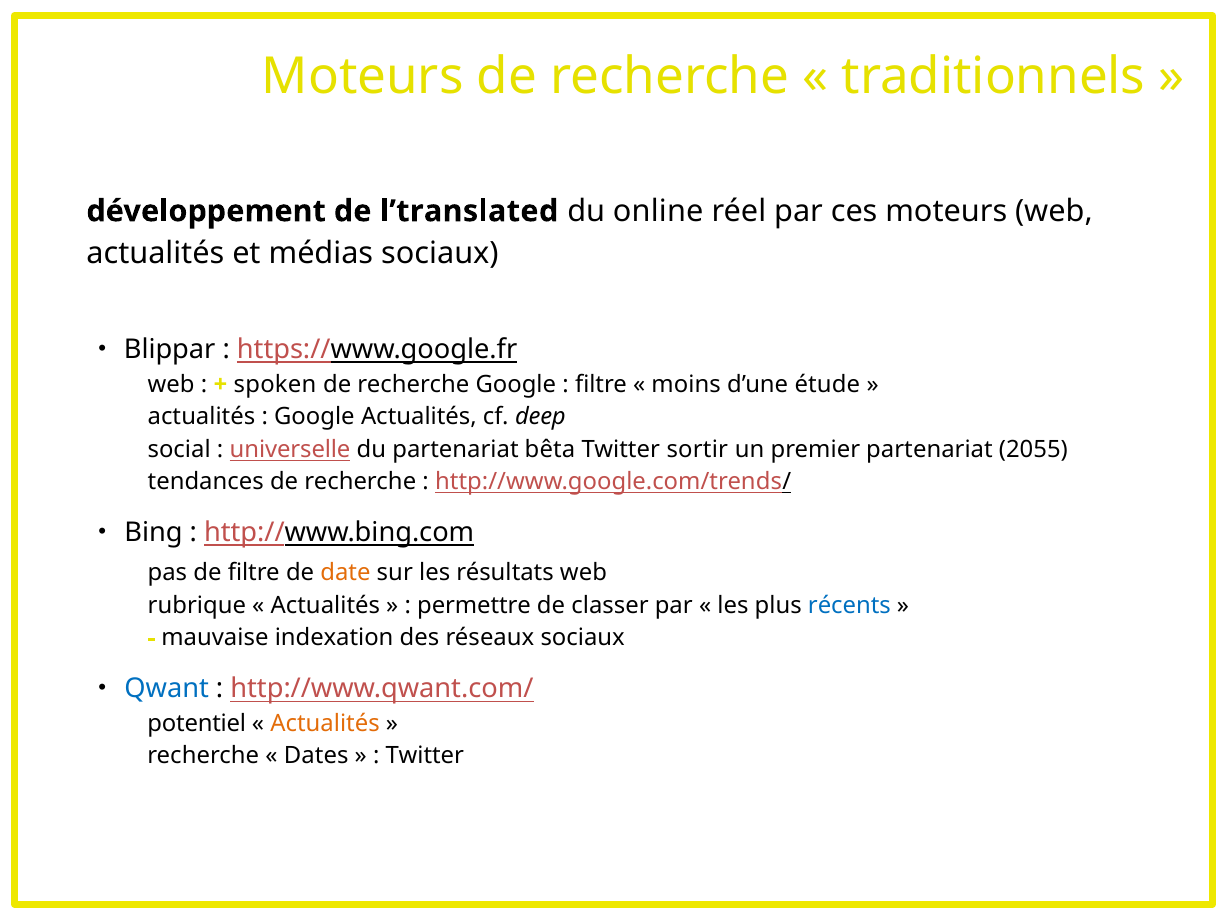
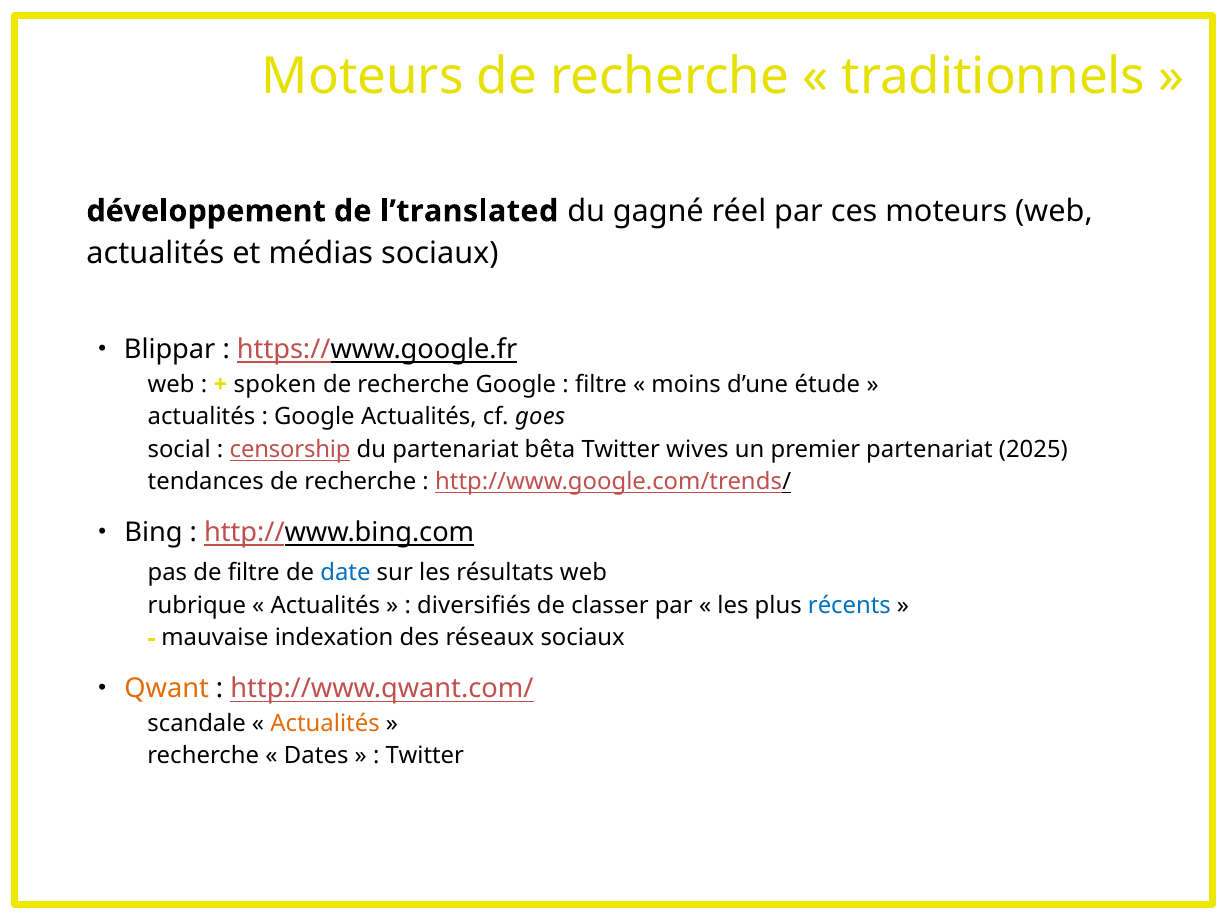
online: online -> gagné
deep: deep -> goes
universelle: universelle -> censorship
sortir: sortir -> wives
2055: 2055 -> 2025
date colour: orange -> blue
permettre: permettre -> diversifiés
Qwant colour: blue -> orange
potentiel: potentiel -> scandale
